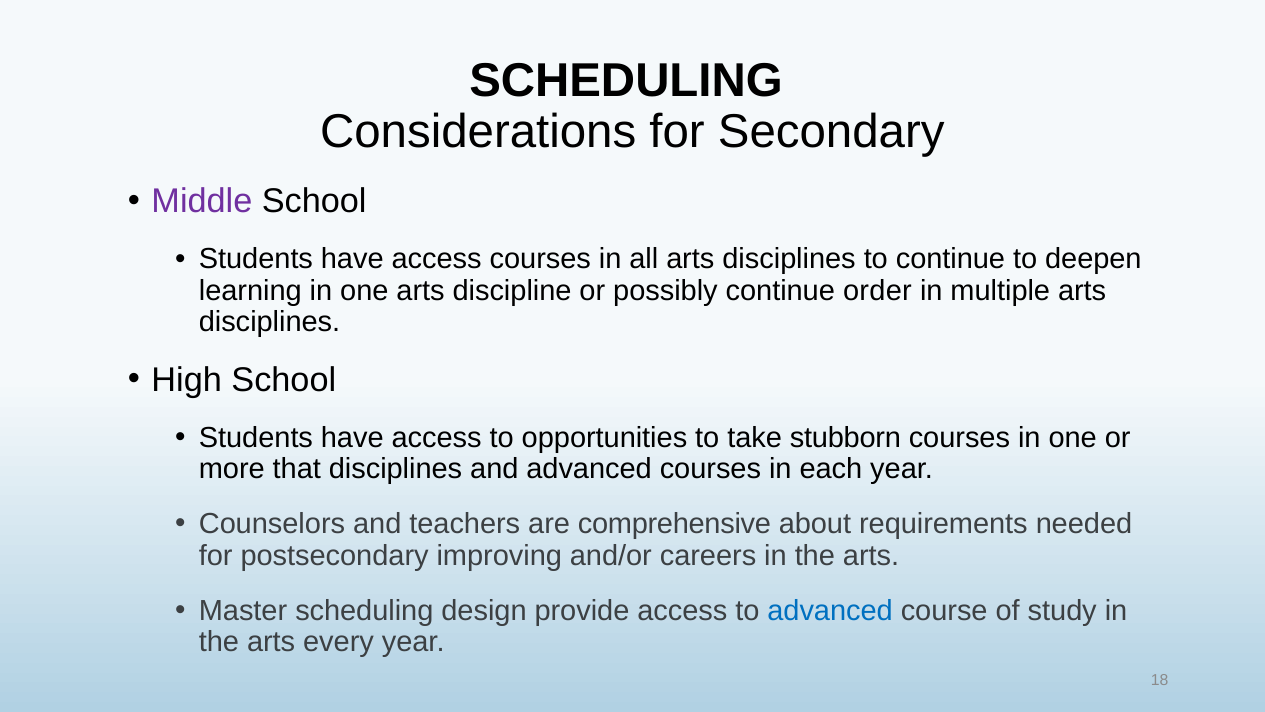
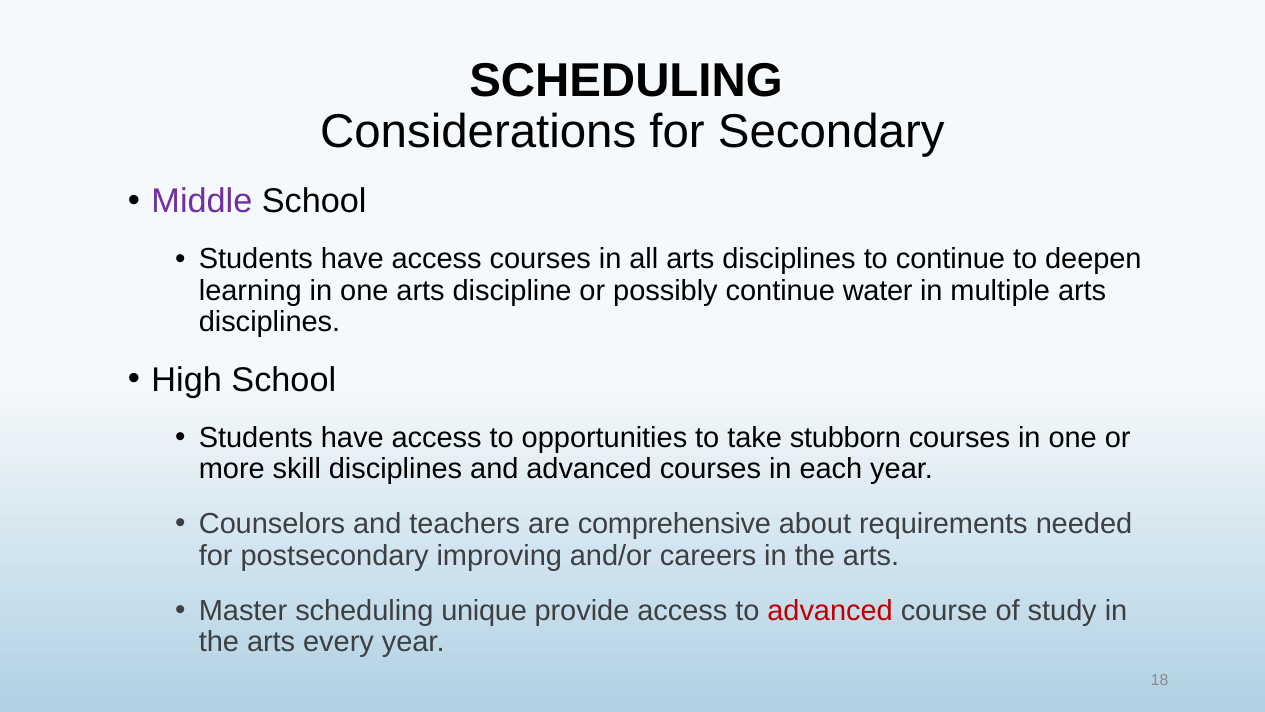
order: order -> water
that: that -> skill
design: design -> unique
advanced at (830, 610) colour: blue -> red
